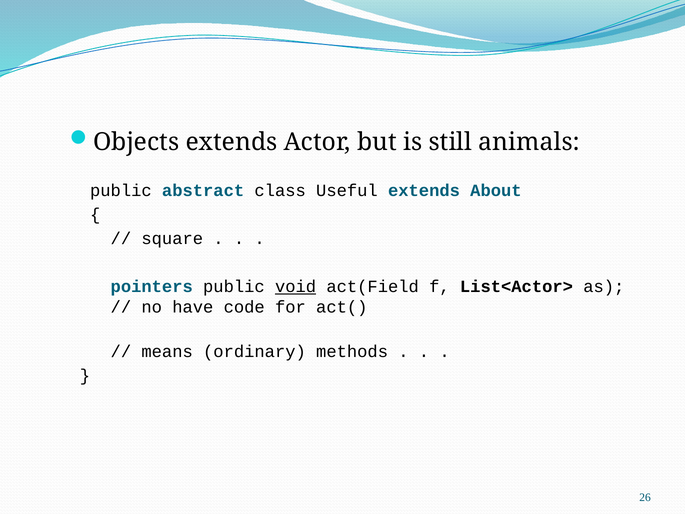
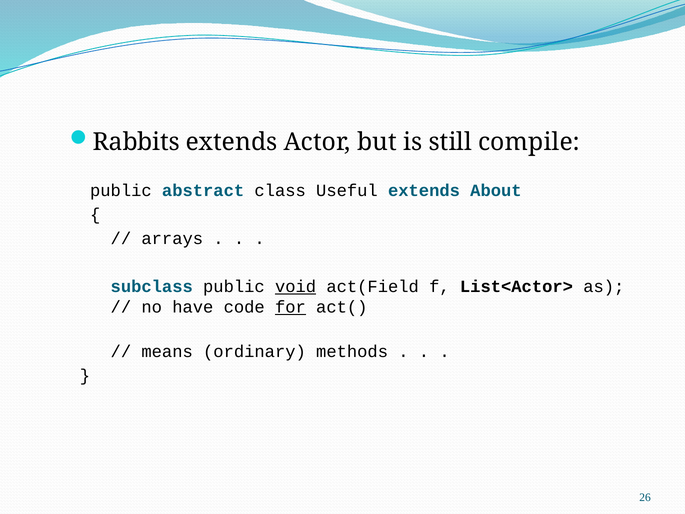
Objects: Objects -> Rabbits
animals: animals -> compile
square: square -> arrays
pointers: pointers -> subclass
for underline: none -> present
